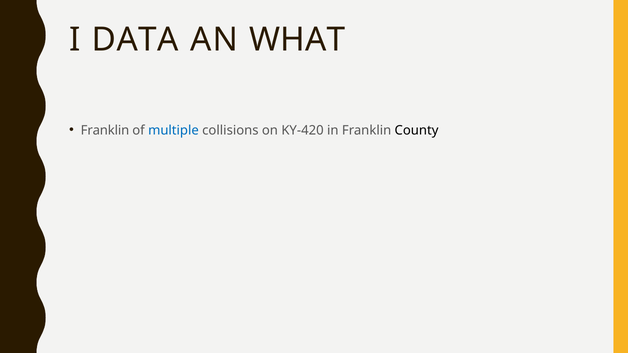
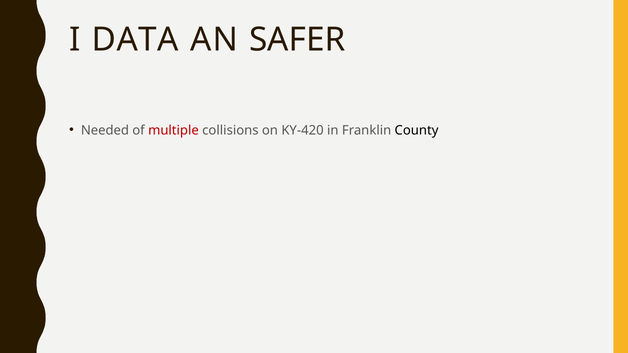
WHAT: WHAT -> SAFER
Franklin at (105, 130): Franklin -> Needed
multiple colour: blue -> red
